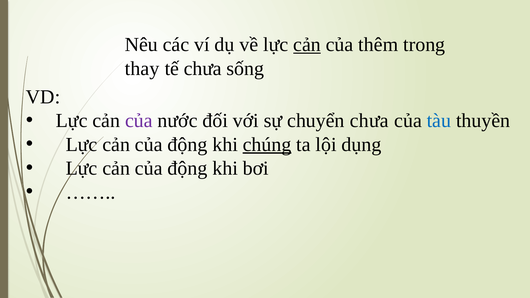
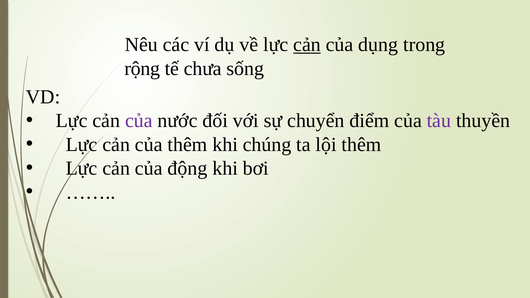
thêm: thêm -> dụng
thay: thay -> rộng
chuyển chưa: chưa -> điểm
tàu colour: blue -> purple
động at (187, 145): động -> thêm
chúng underline: present -> none
lội dụng: dụng -> thêm
